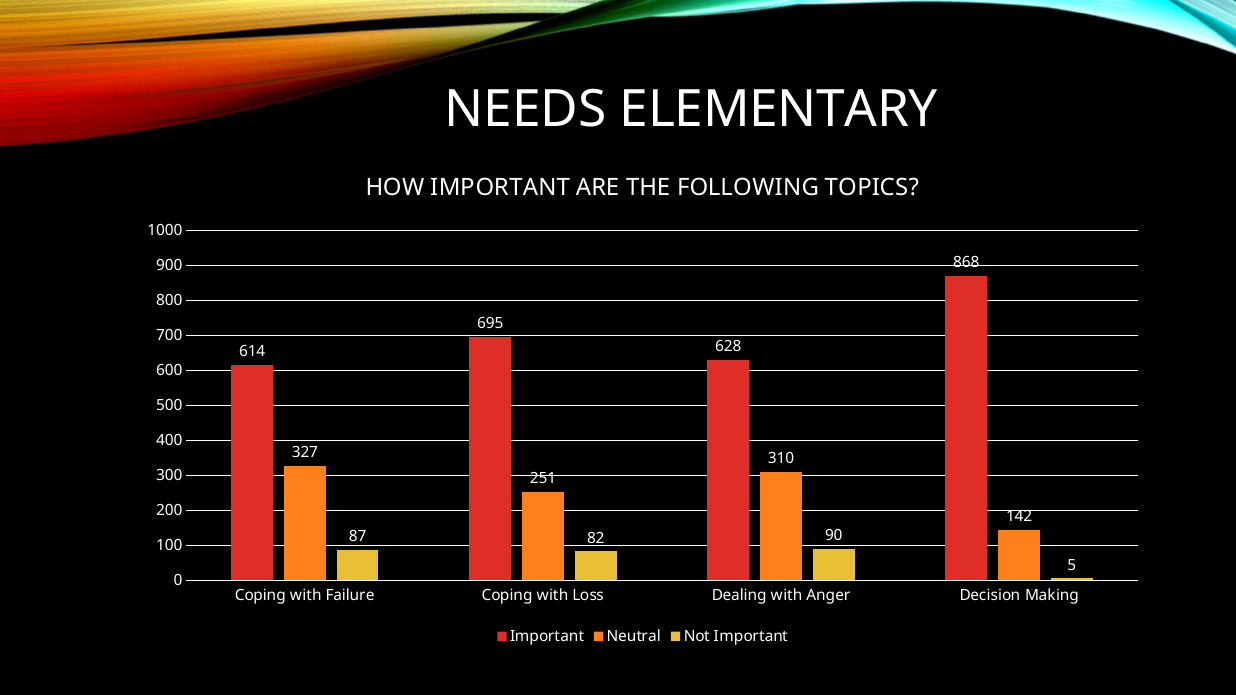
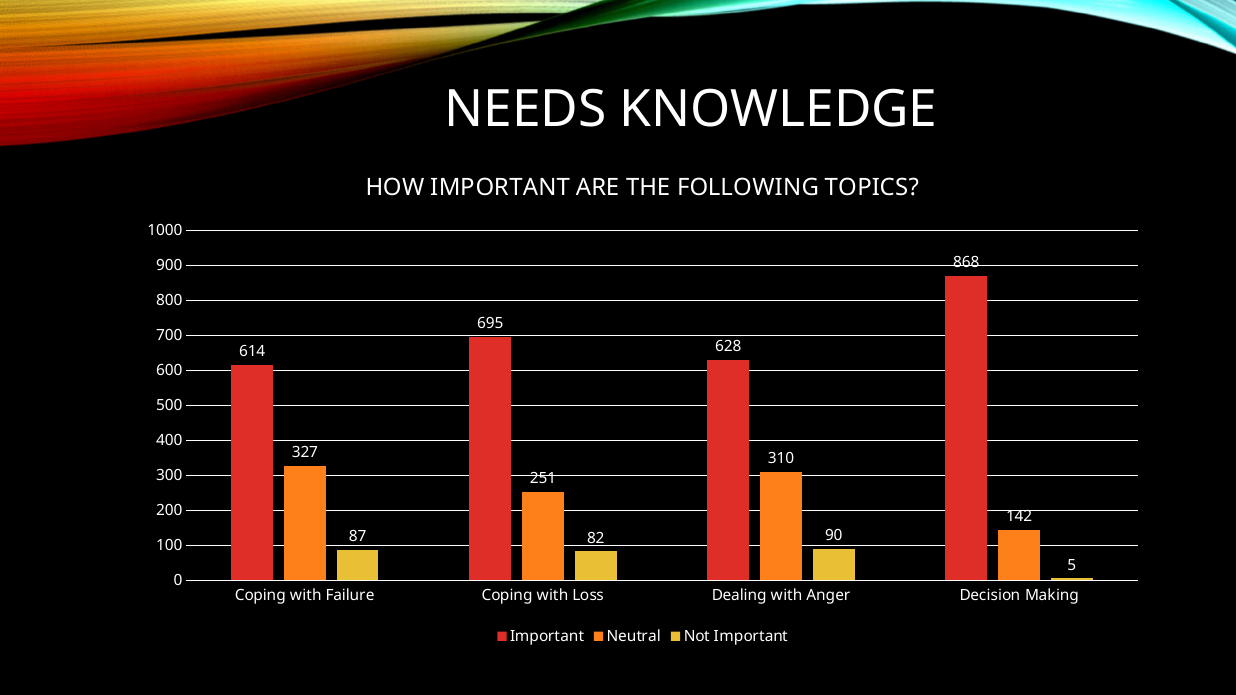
ELEMENTARY: ELEMENTARY -> KNOWLEDGE
